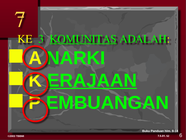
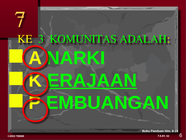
KOMUNITAS underline: present -> none
